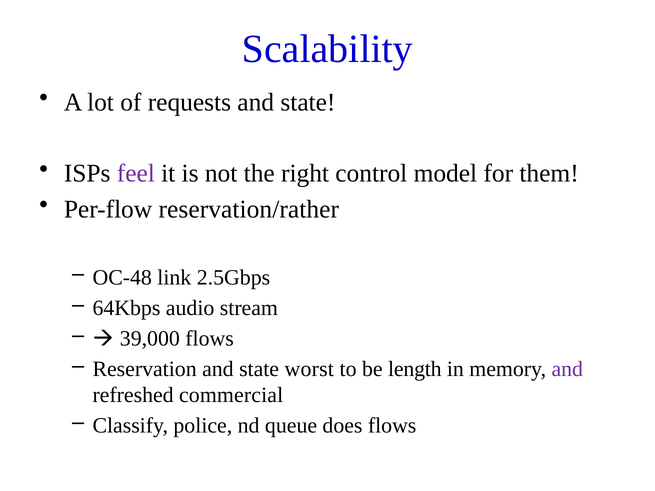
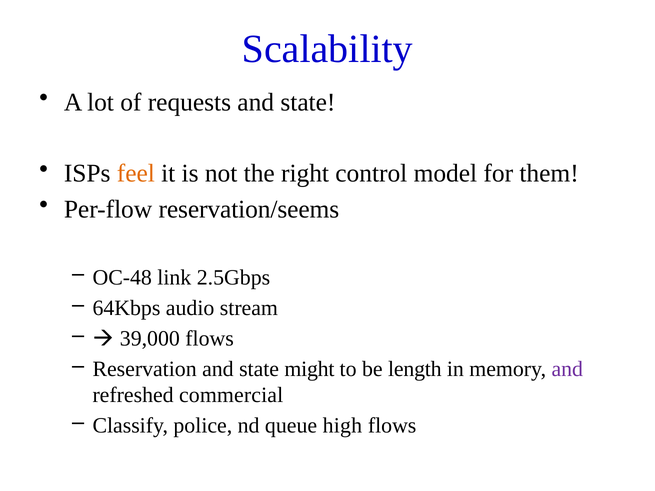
feel colour: purple -> orange
reservation/rather: reservation/rather -> reservation/seems
worst: worst -> might
does: does -> high
